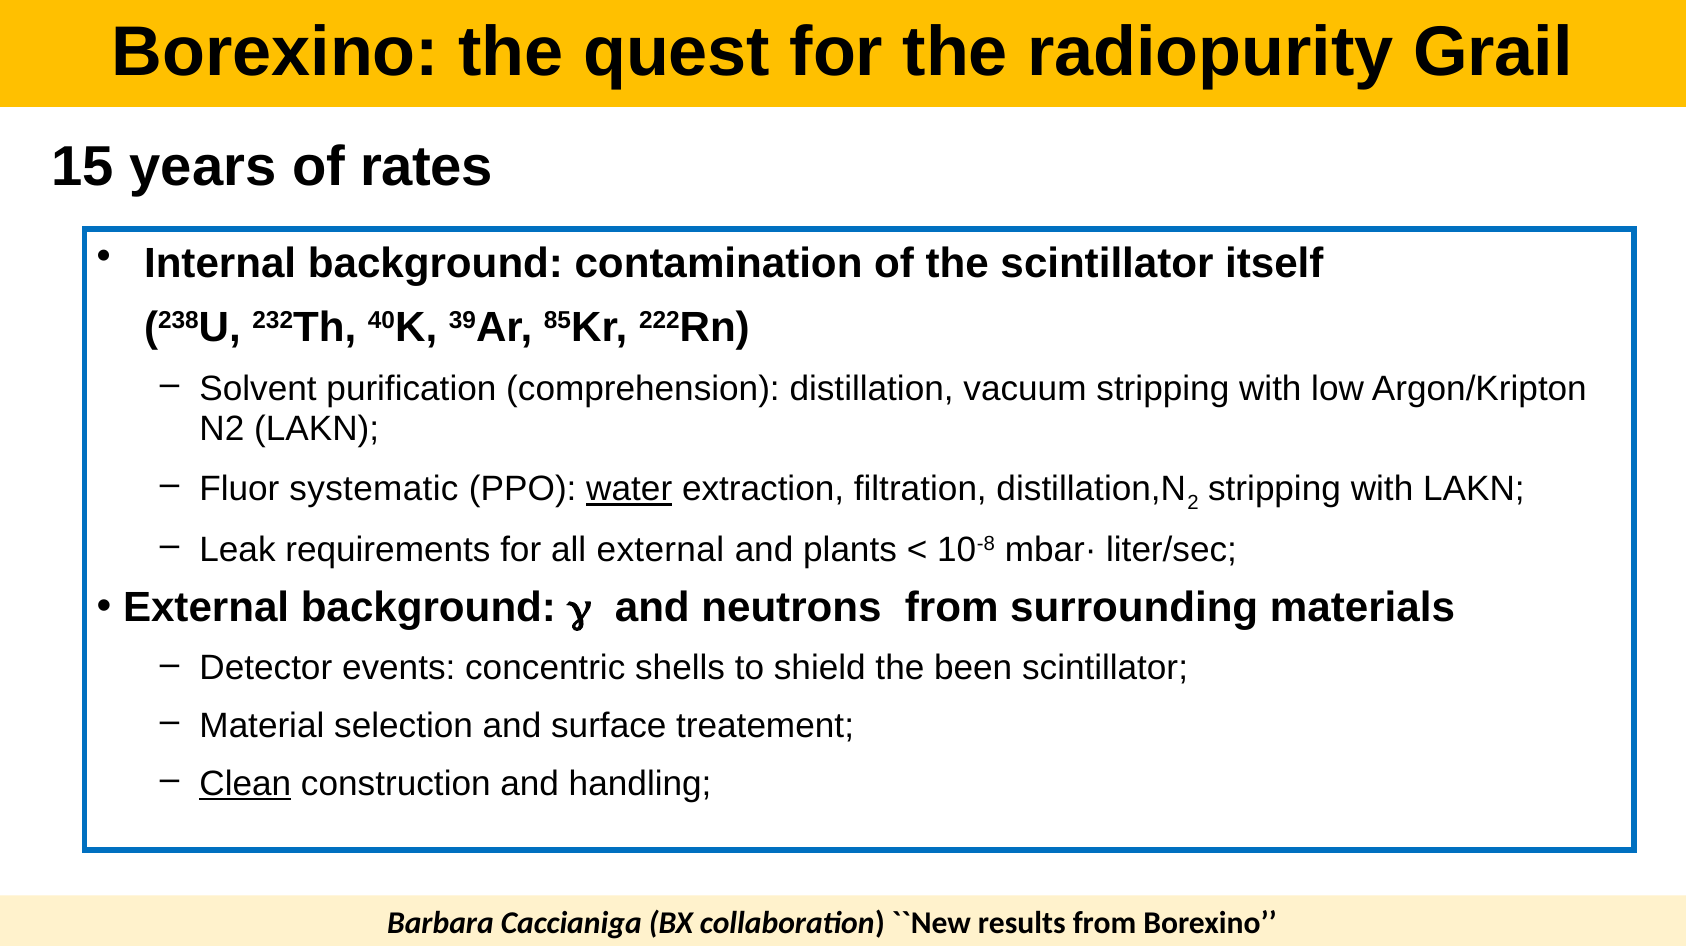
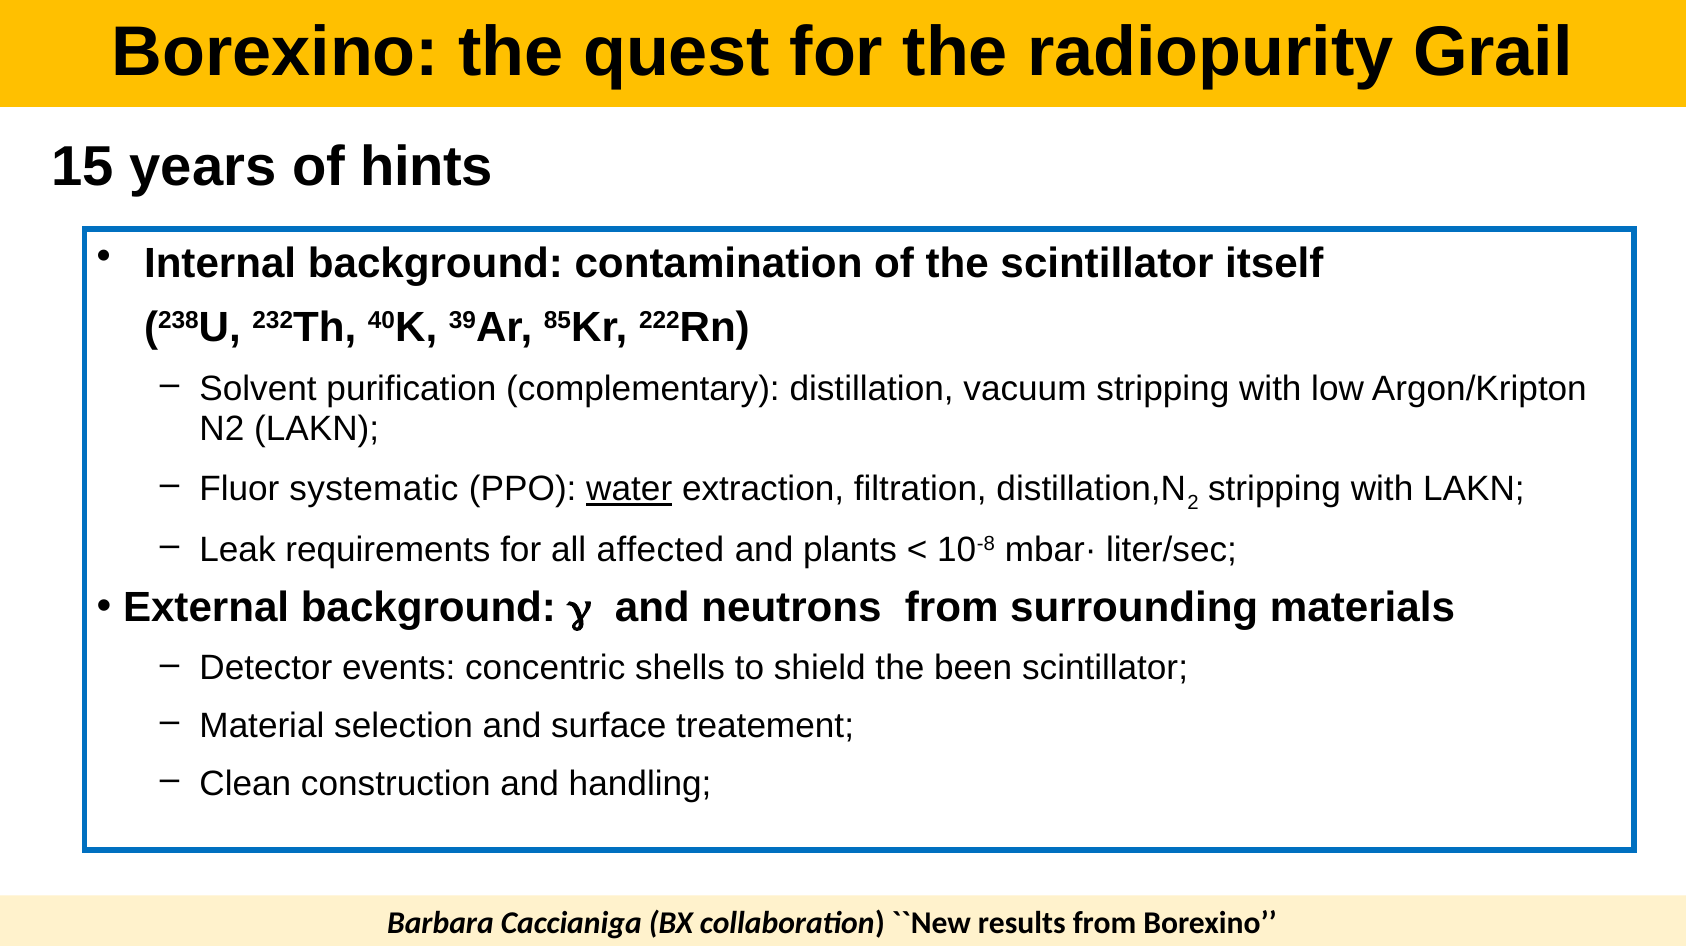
rates: rates -> hints
comprehension: comprehension -> complementary
all external: external -> affected
Clean underline: present -> none
